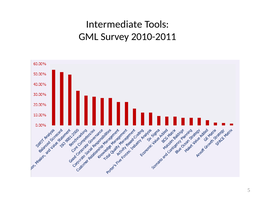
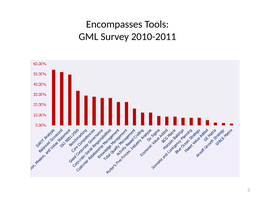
Intermediate: Intermediate -> Encompasses
